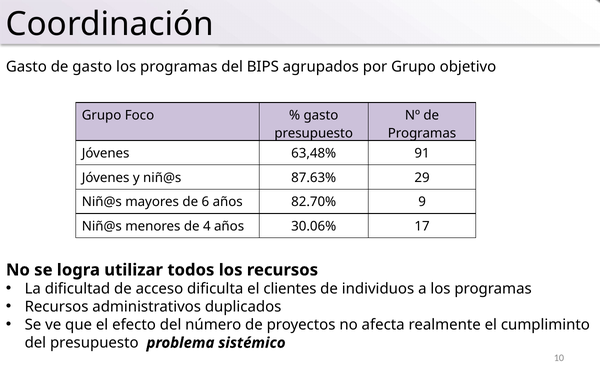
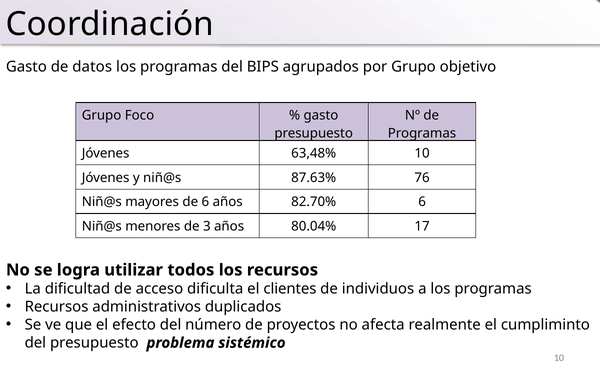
de gasto: gasto -> datos
63,48% 91: 91 -> 10
29: 29 -> 76
82.70% 9: 9 -> 6
4: 4 -> 3
30.06%: 30.06% -> 80.04%
